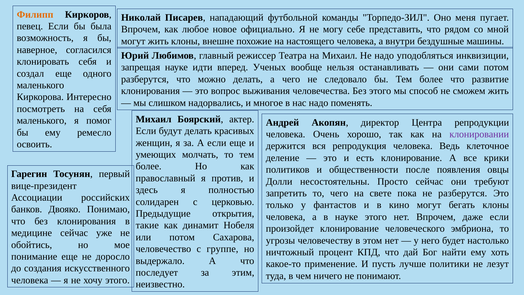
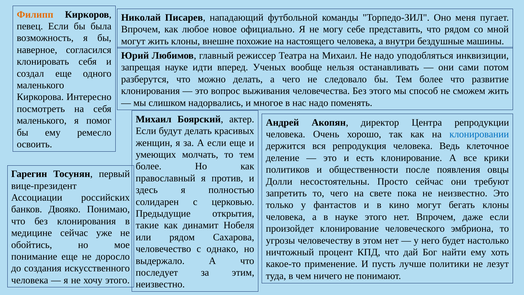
клонировании colour: purple -> blue
не разберутся: разберутся -> неизвестно
или потом: потом -> рядом
группе: группе -> однако
